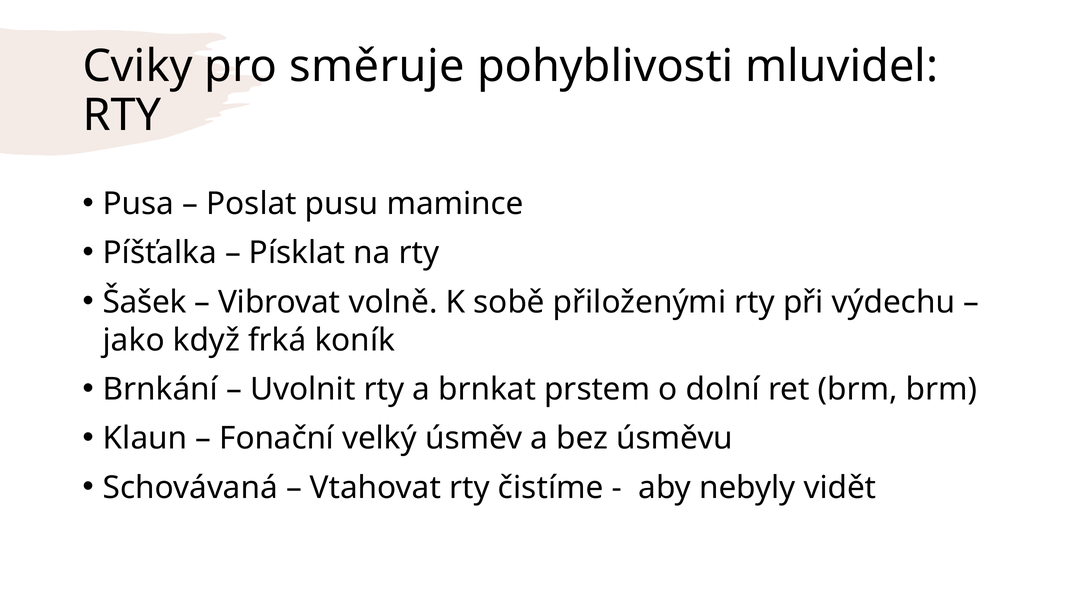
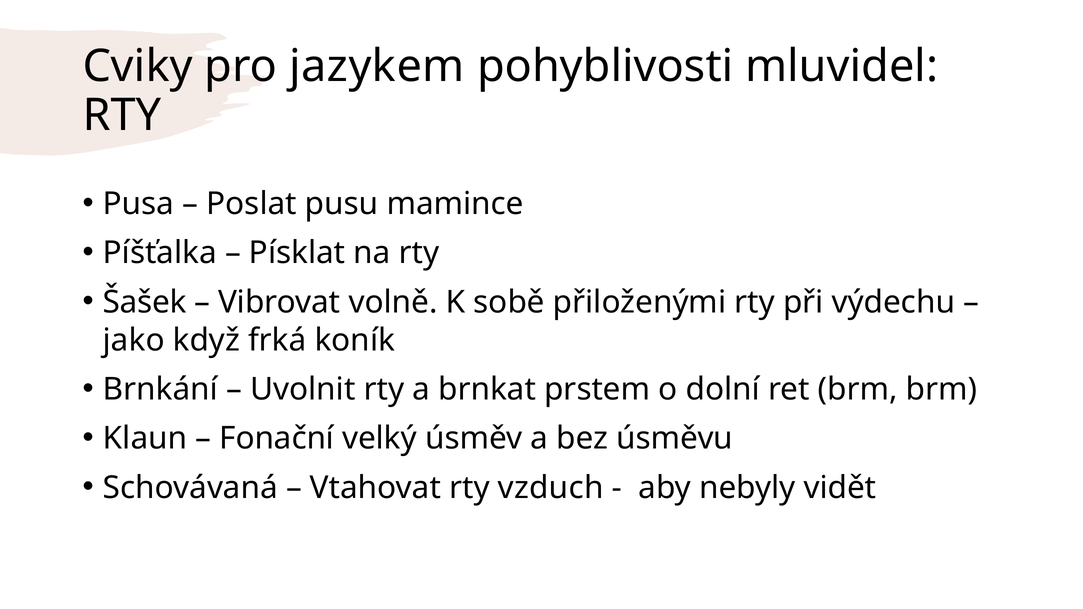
směruje: směruje -> jazykem
čistíme: čistíme -> vzduch
